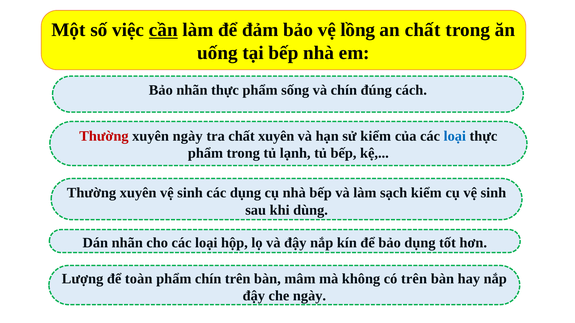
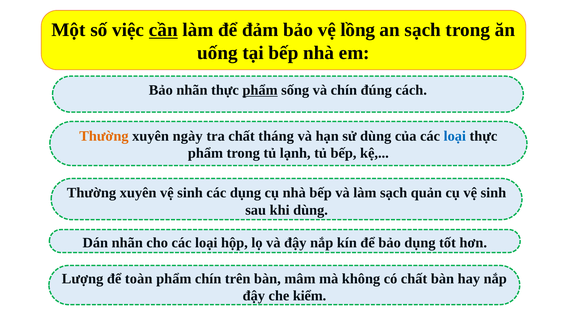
an chất: chất -> sạch
phẩm at (260, 90) underline: none -> present
Thường at (104, 136) colour: red -> orange
chất xuyên: xuyên -> tháng
sử kiểm: kiểm -> dùng
sạch kiểm: kiểm -> quản
có trên: trên -> chất
che ngày: ngày -> kiểm
